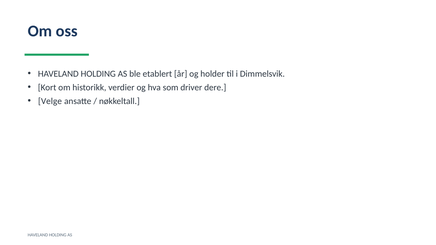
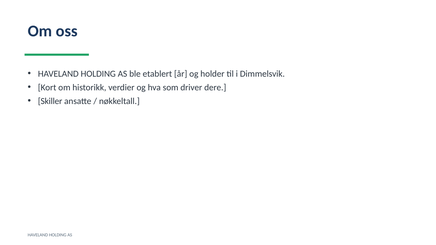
Velge: Velge -> Skiller
